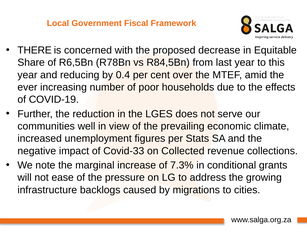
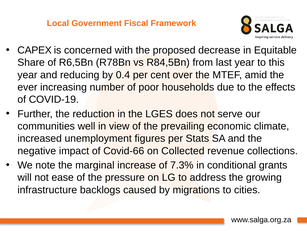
THERE: THERE -> CAPEX
Covid-33: Covid-33 -> Covid-66
